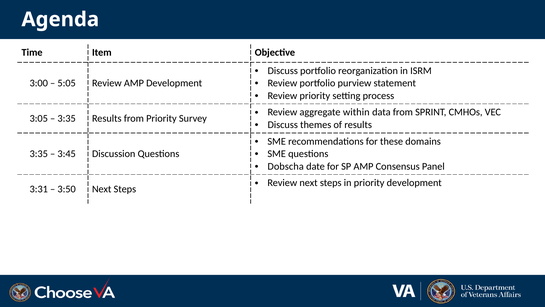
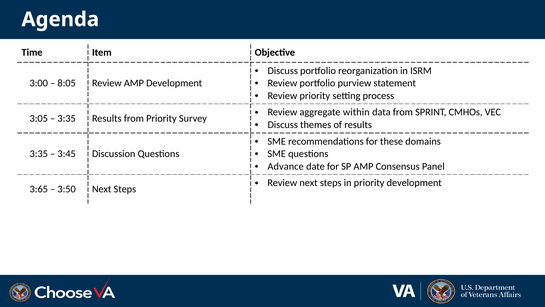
5:05: 5:05 -> 8:05
Dobscha: Dobscha -> Advance
3:31: 3:31 -> 3:65
